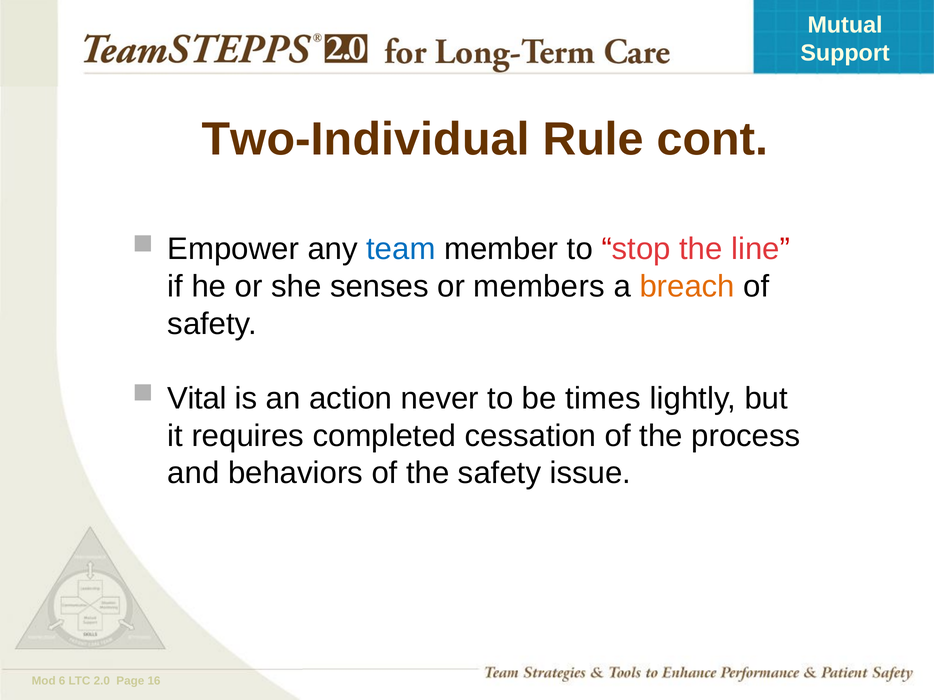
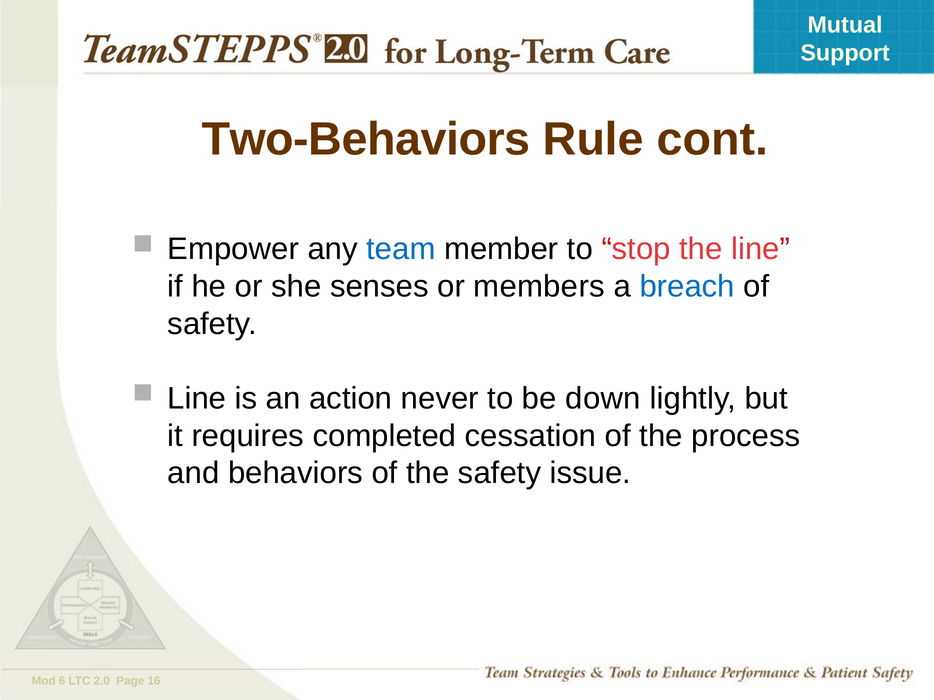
Two-Individual: Two-Individual -> Two-Behaviors
breach colour: orange -> blue
Vital at (197, 399): Vital -> Line
times: times -> down
